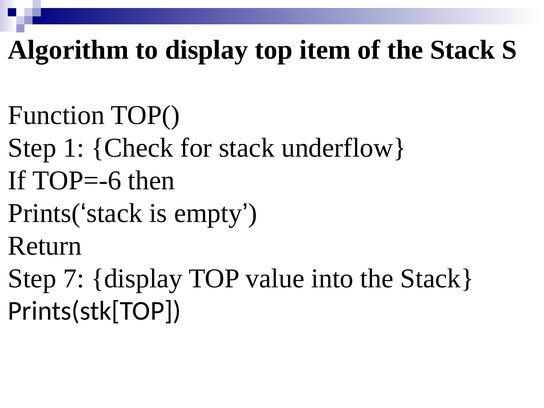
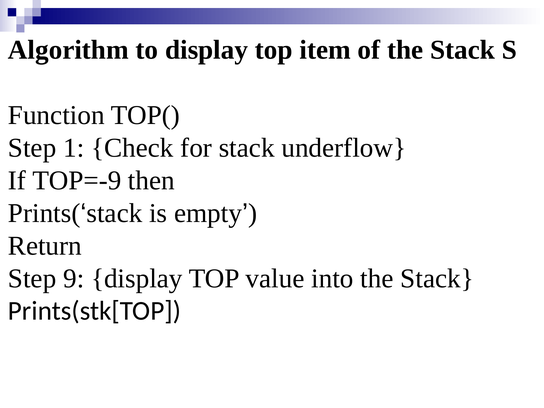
TOP=-6: TOP=-6 -> TOP=-9
7: 7 -> 9
